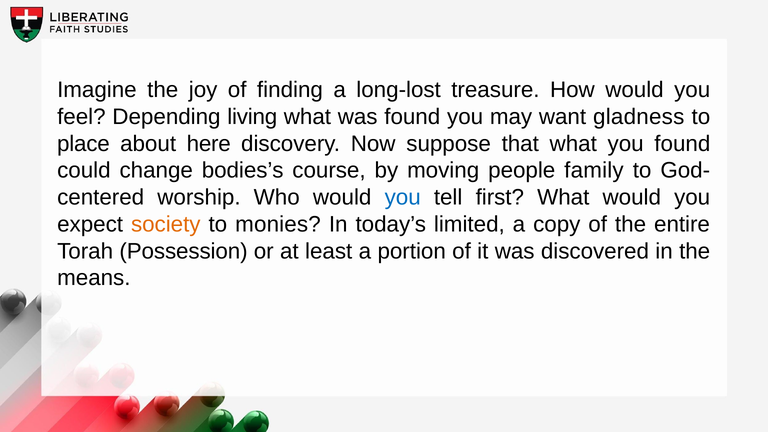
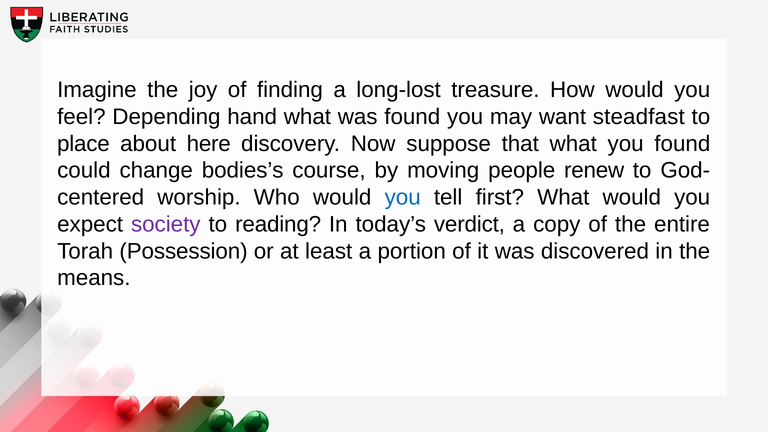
living: living -> hand
gladness: gladness -> steadfast
family: family -> renew
society colour: orange -> purple
monies: monies -> reading
limited: limited -> verdict
